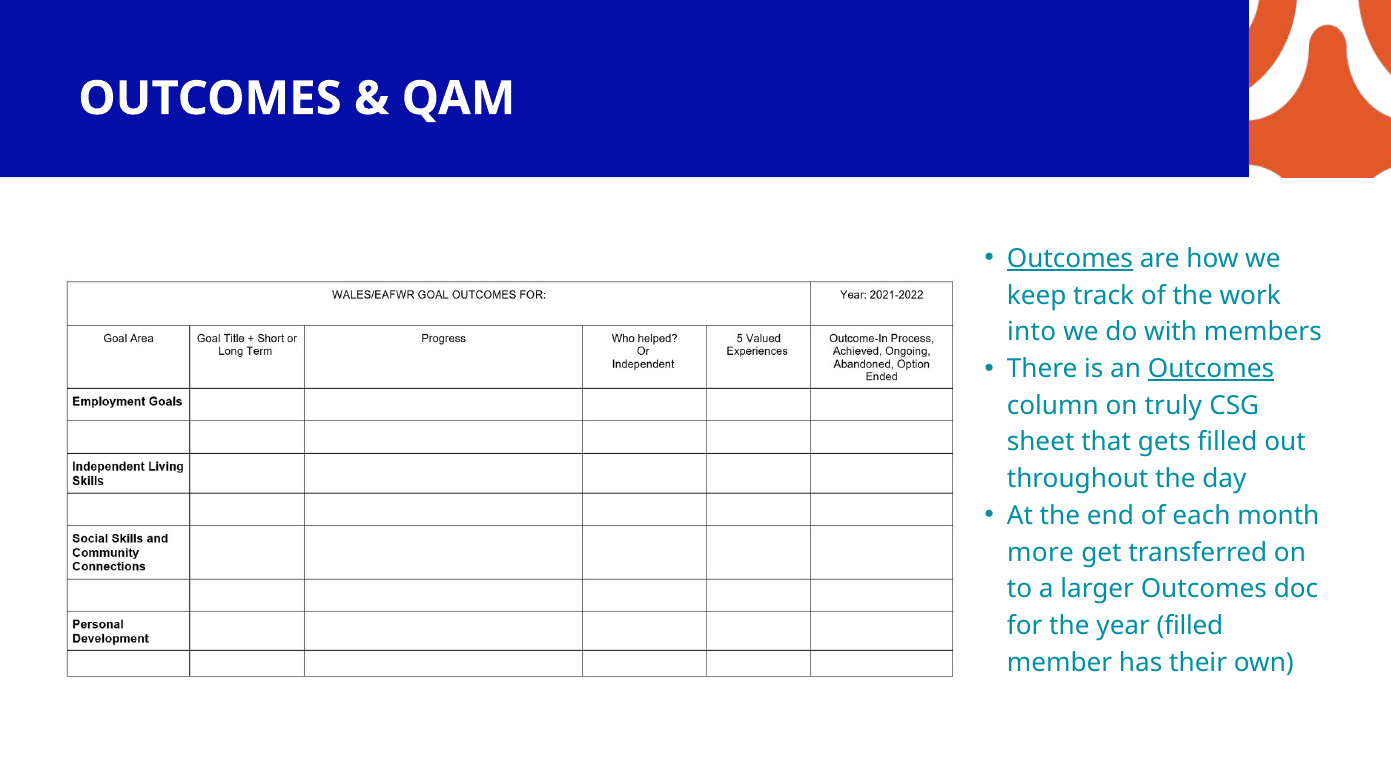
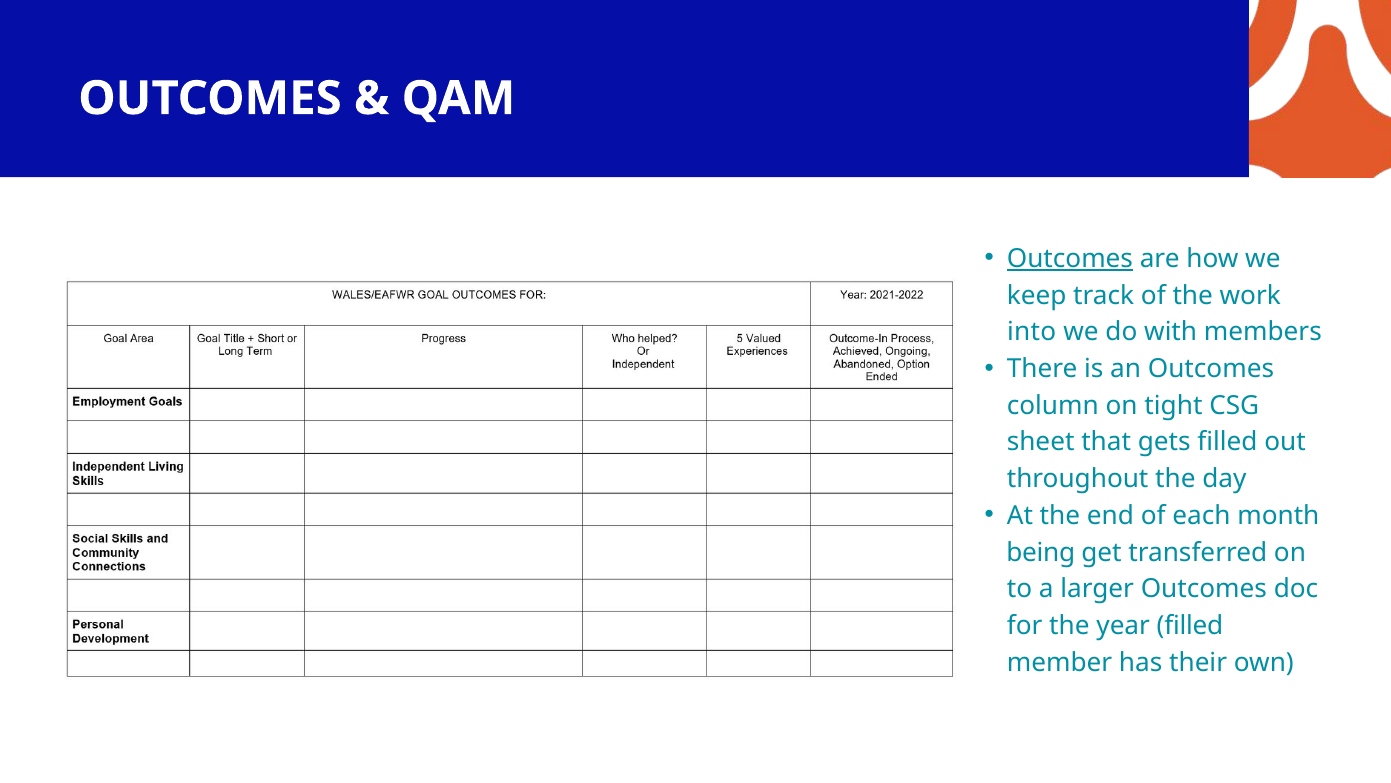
Outcomes at (1211, 369) underline: present -> none
truly: truly -> tight
more: more -> being
